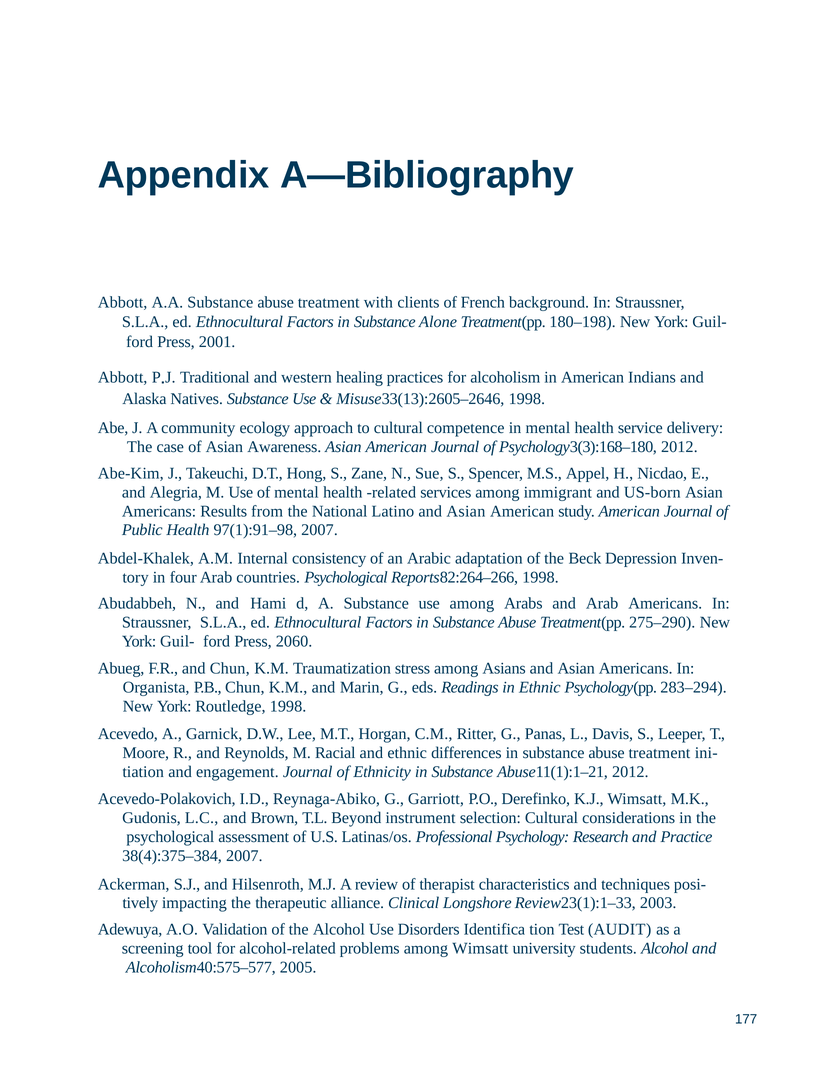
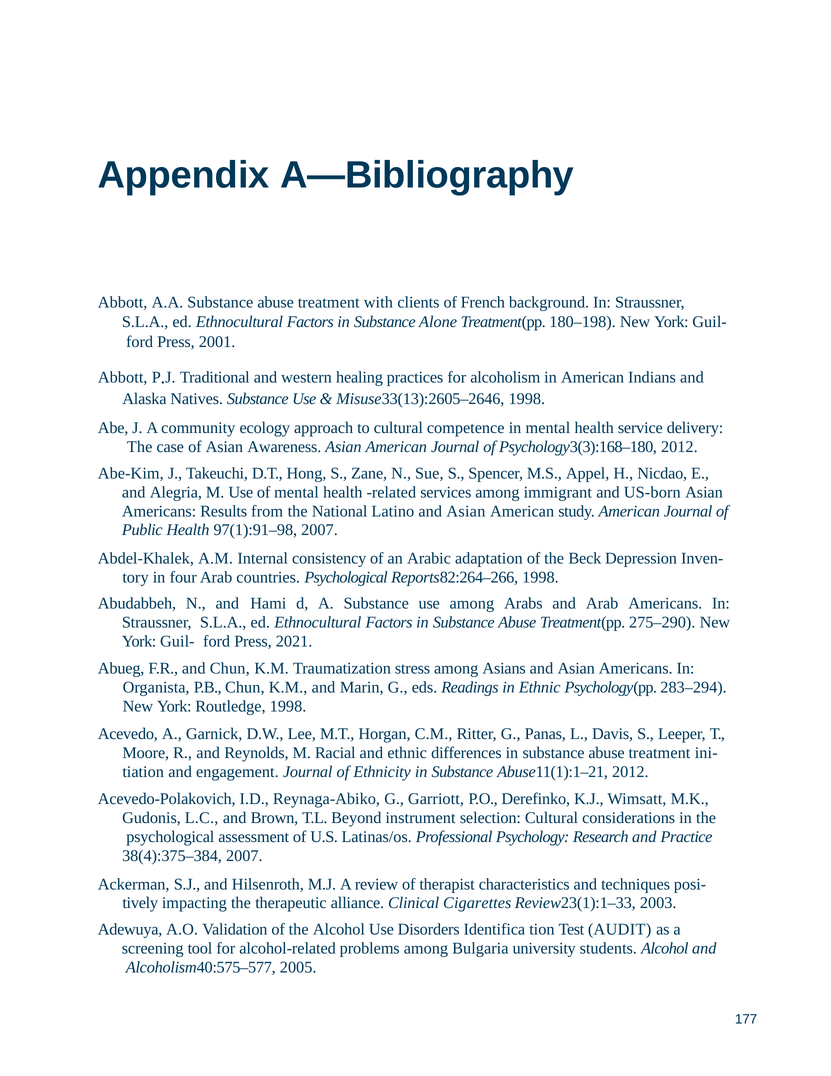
2060: 2060 -> 2021
Longshore: Longshore -> Cigarettes
among Wimsatt: Wimsatt -> Bulgaria
